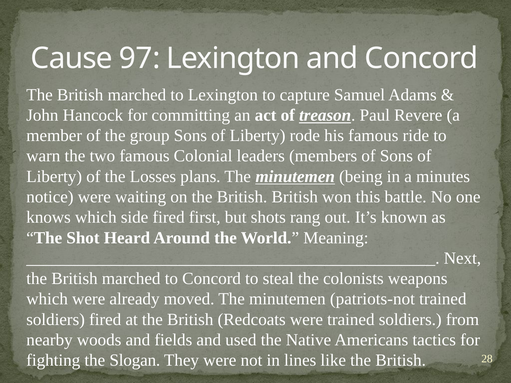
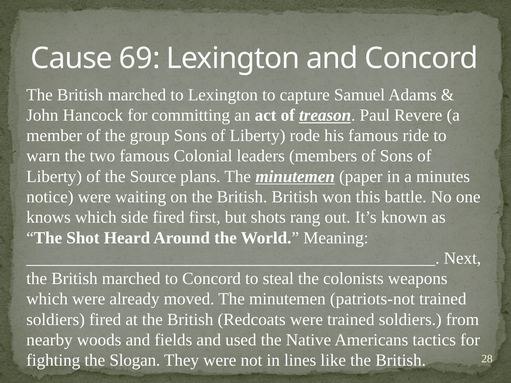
97: 97 -> 69
Losses: Losses -> Source
being: being -> paper
